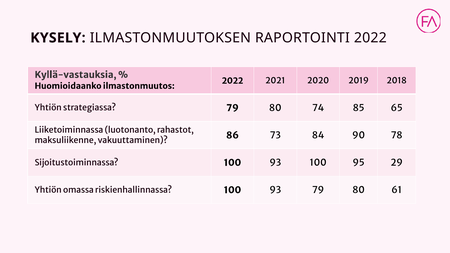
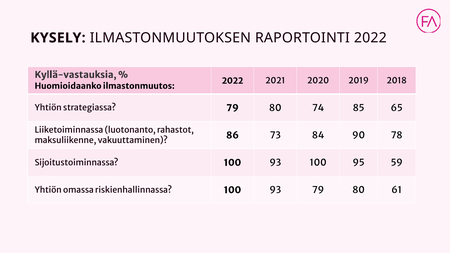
29: 29 -> 59
